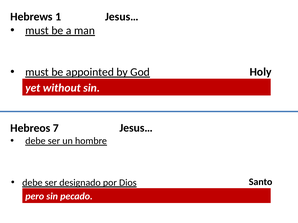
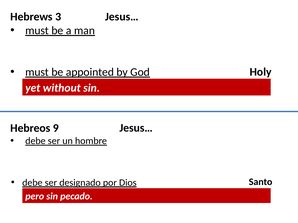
1: 1 -> 3
7: 7 -> 9
